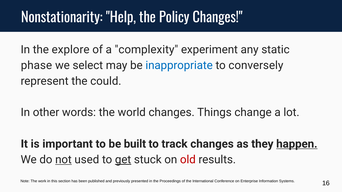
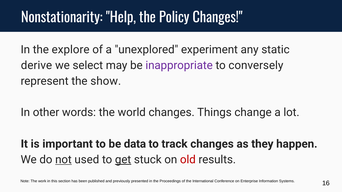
complexity: complexity -> unexplored
phase: phase -> derive
inappropriate colour: blue -> purple
could: could -> show
built: built -> data
happen underline: present -> none
